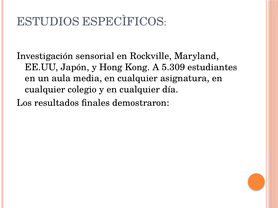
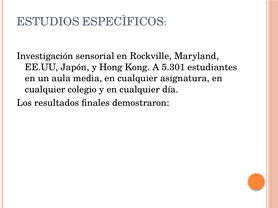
5.309: 5.309 -> 5.301
